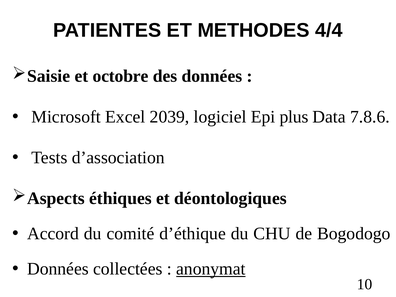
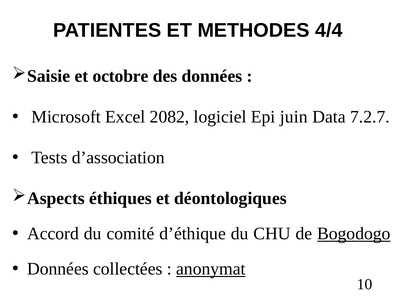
2039: 2039 -> 2082
plus: plus -> juin
7.8.6: 7.8.6 -> 7.2.7
Bogodogo underline: none -> present
